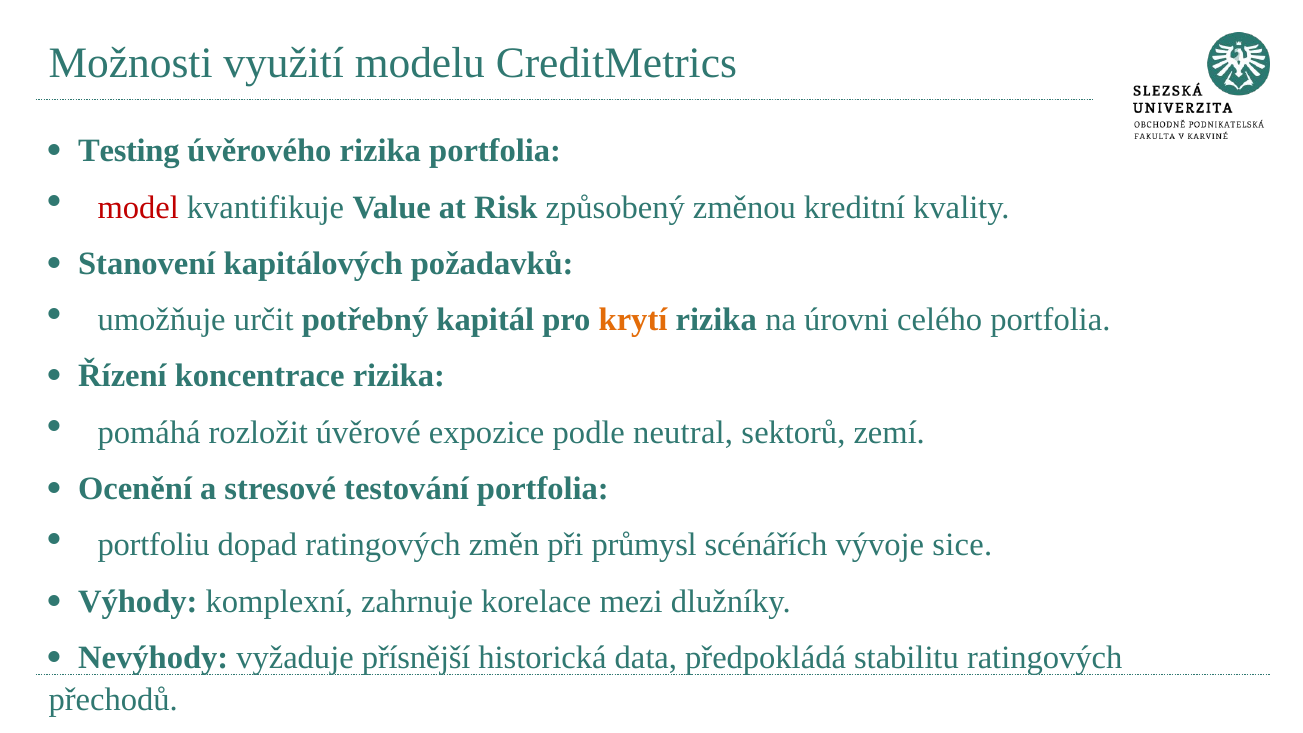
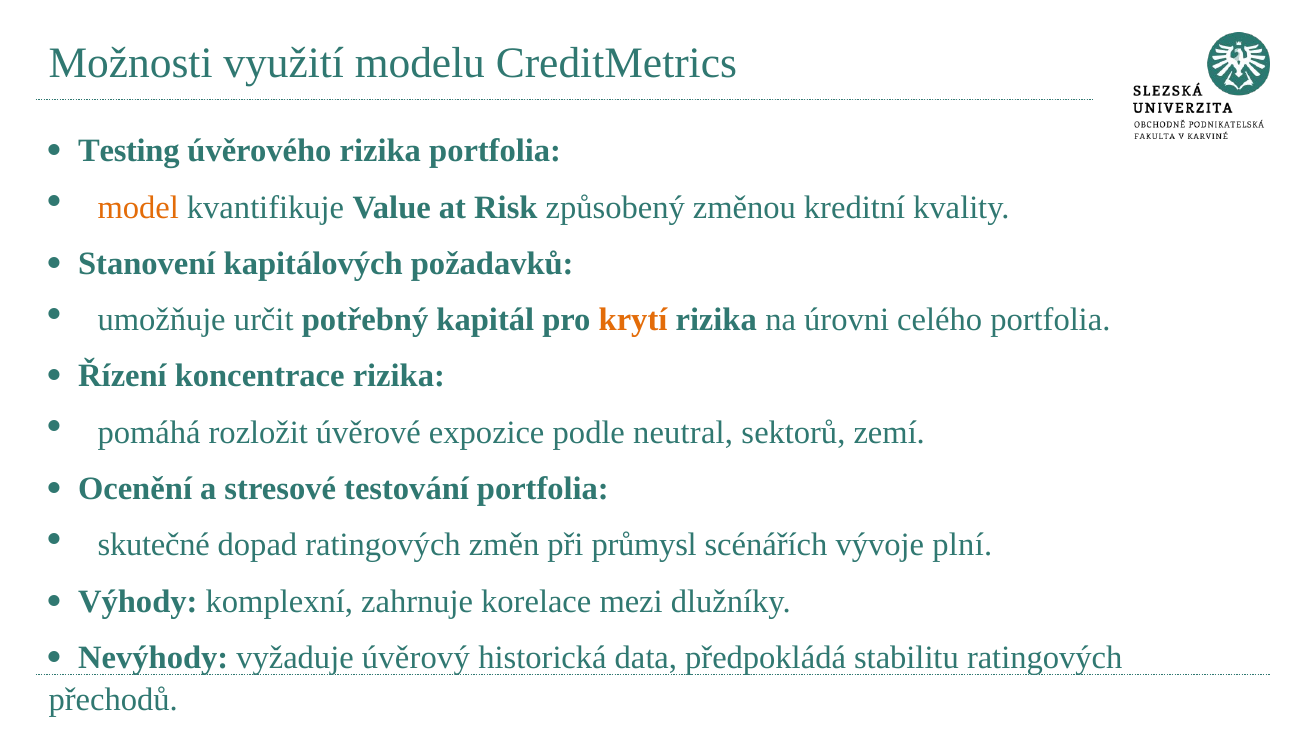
model colour: red -> orange
portfoliu: portfoliu -> skutečné
sice: sice -> plní
přísnější: přísnější -> úvěrový
